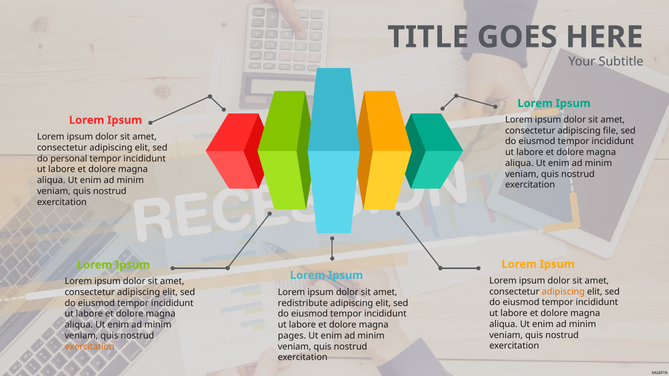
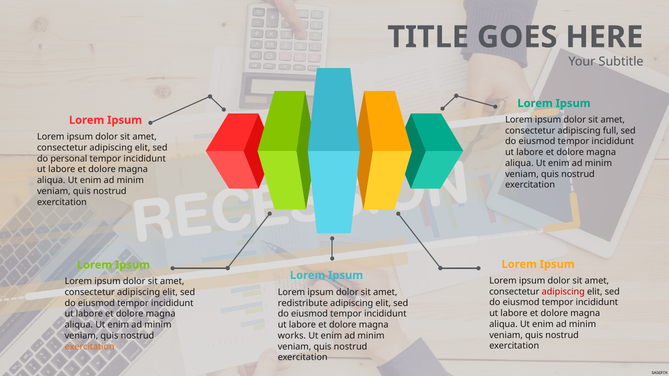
file: file -> full
adipiscing at (563, 292) colour: orange -> red
pages: pages -> works
